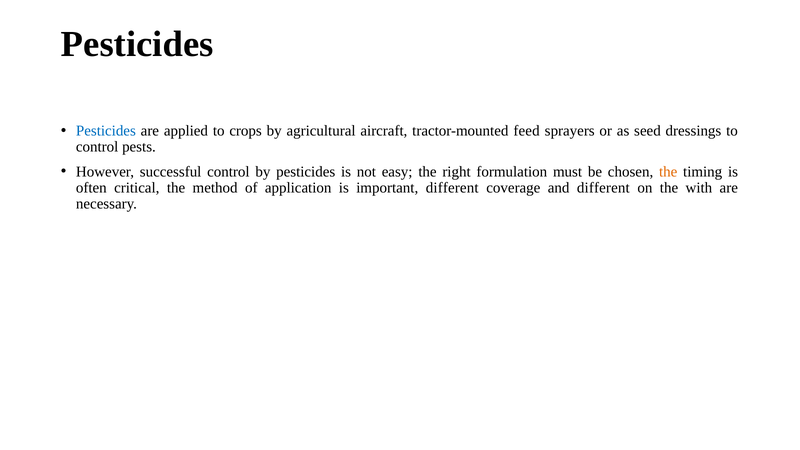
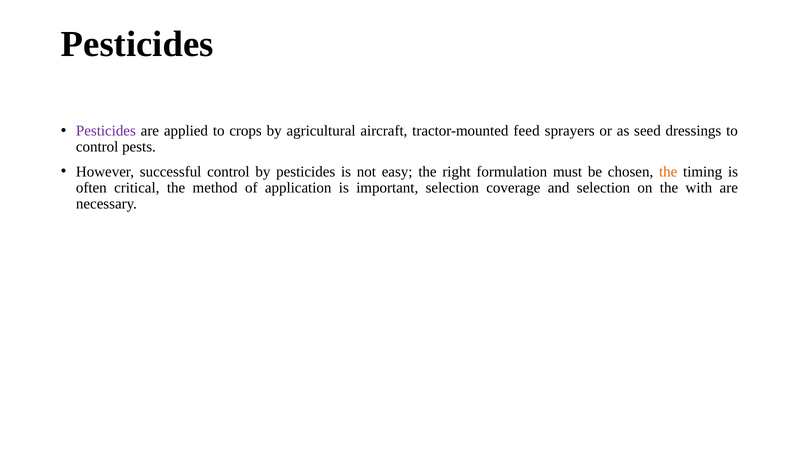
Pesticides at (106, 131) colour: blue -> purple
important different: different -> selection
and different: different -> selection
